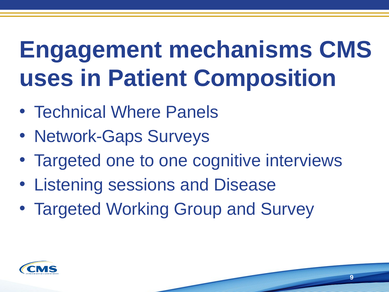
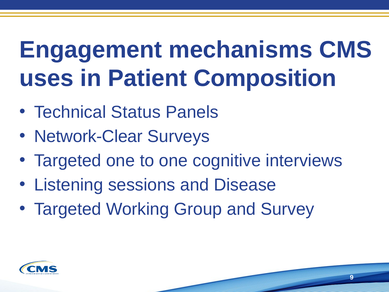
Where: Where -> Status
Network-Gaps: Network-Gaps -> Network-Clear
